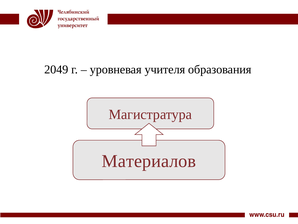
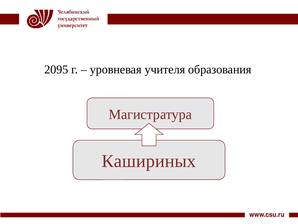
2049: 2049 -> 2095
Материалов: Материалов -> Кашириных
